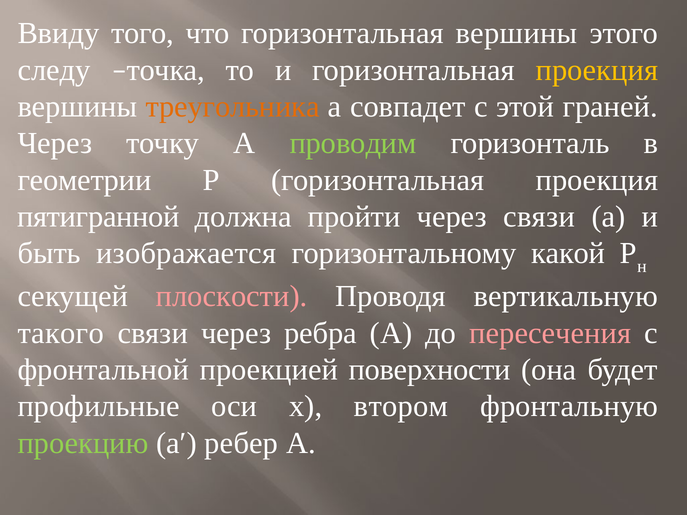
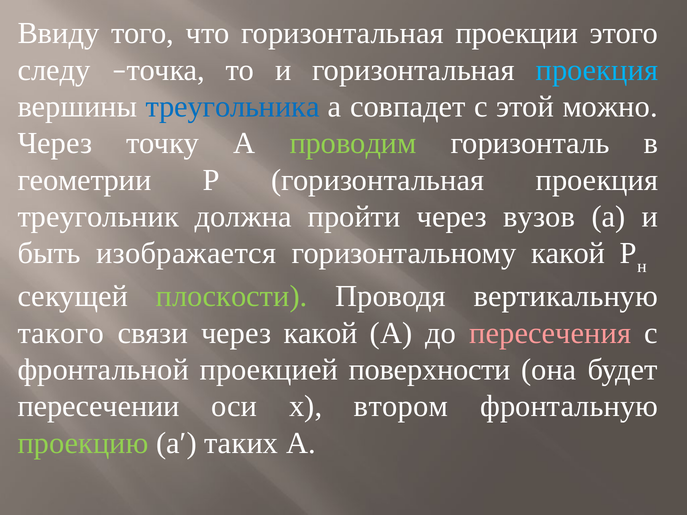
горизонтальная вершины: вершины -> проекции
проекция at (597, 70) colour: yellow -> light blue
треугольника colour: orange -> blue
граней: граней -> можно
пятигранной: пятигранной -> треугольник
через связи: связи -> вузов
плоскости colour: pink -> light green
через ребра: ребра -> какой
профильные: профильные -> пересечении
ребер: ребер -> таких
